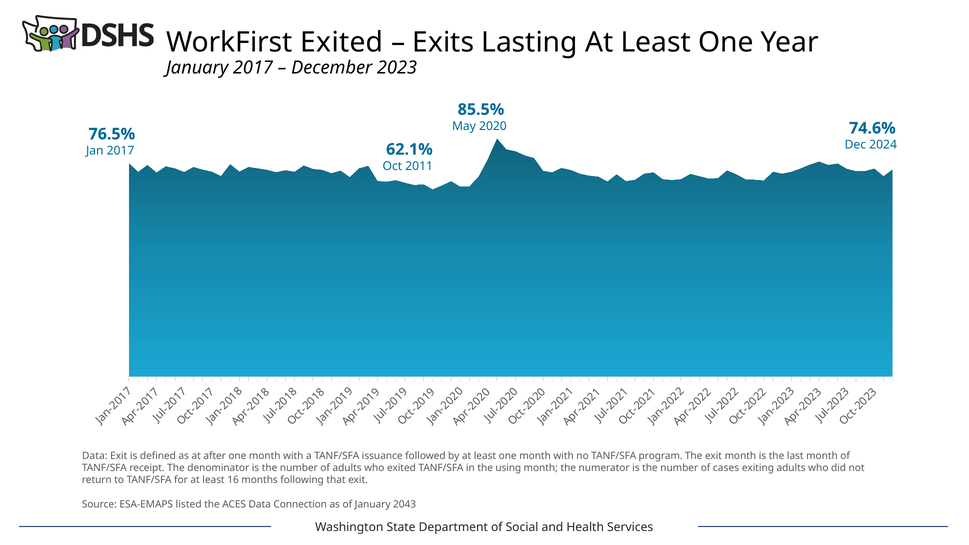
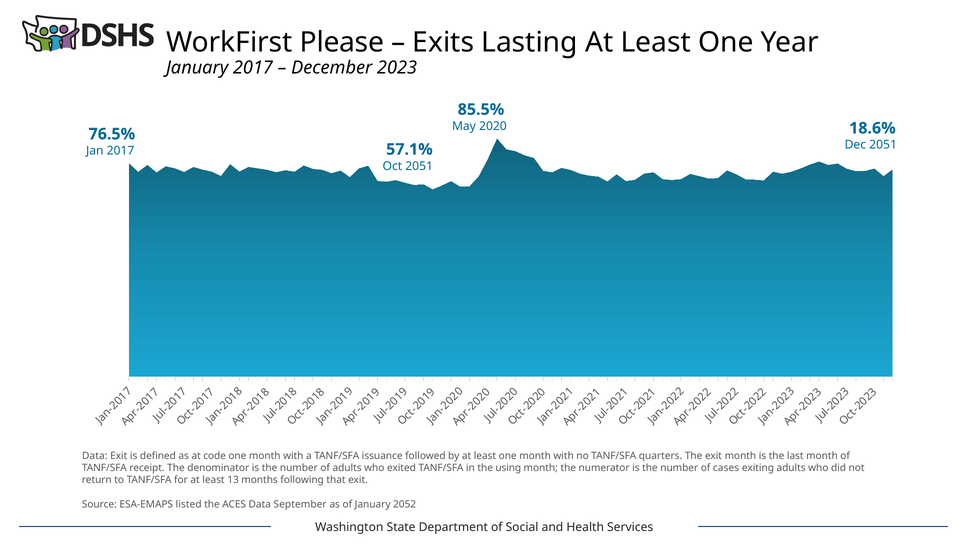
WorkFirst Exited: Exited -> Please
74.6%: 74.6% -> 18.6%
Dec 2024: 2024 -> 2051
62.1%: 62.1% -> 57.1%
Oct 2011: 2011 -> 2051
after: after -> code
program: program -> quarters
16: 16 -> 13
Connection: Connection -> September
2043: 2043 -> 2052
